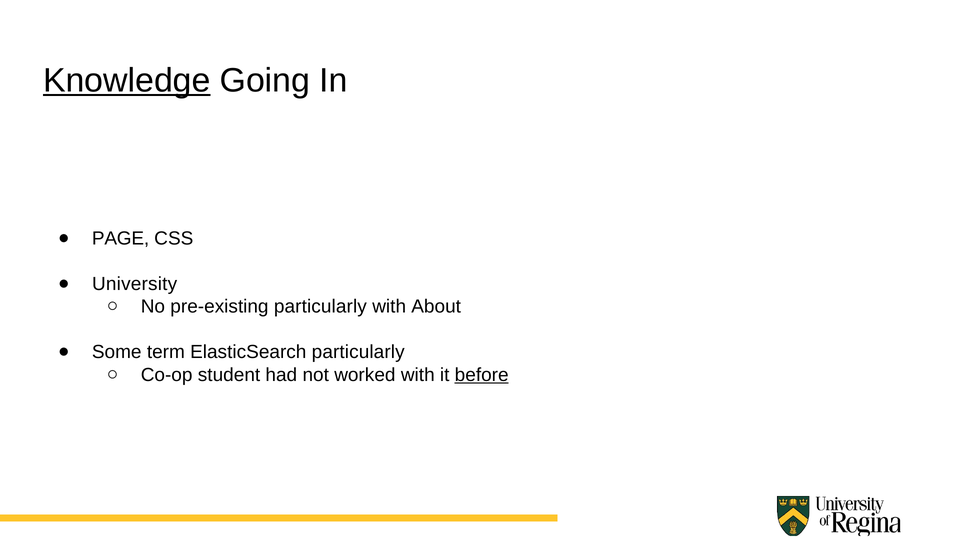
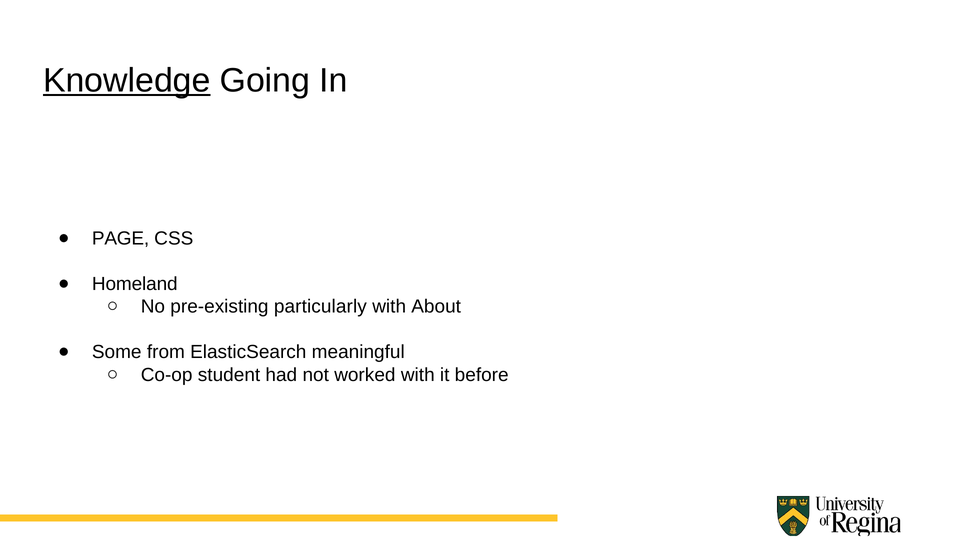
University: University -> Homeland
term: term -> from
ElasticSearch particularly: particularly -> meaningful
before underline: present -> none
